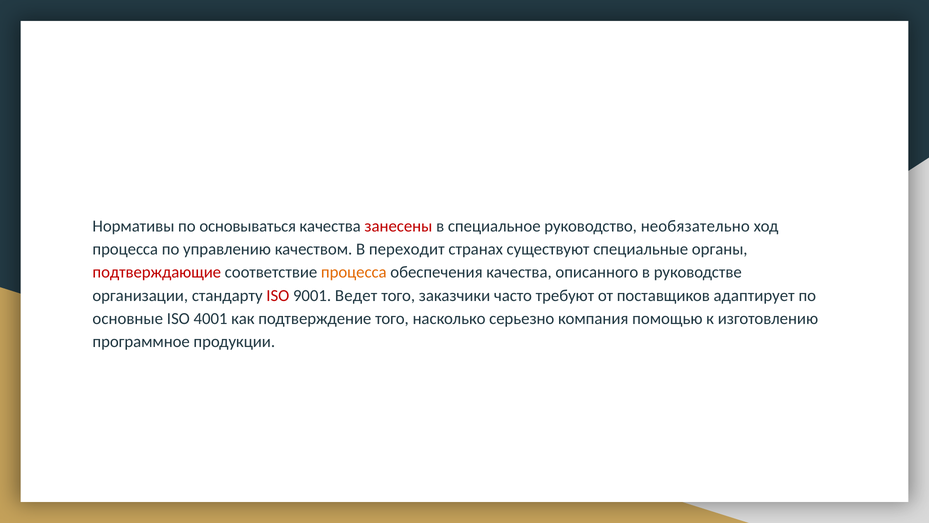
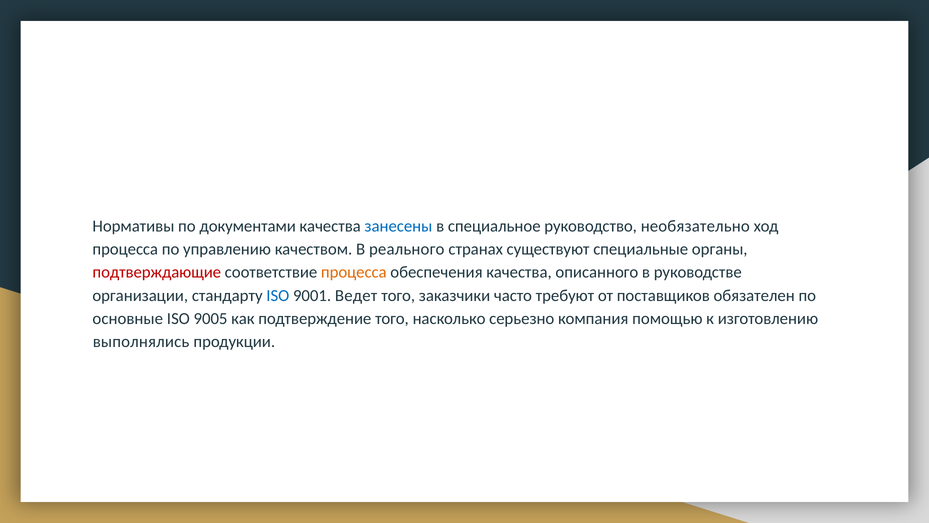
основываться: основываться -> документами
занесены colour: red -> blue
переходит: переходит -> реального
ISO at (278, 295) colour: red -> blue
адаптирует: адаптирует -> обязателен
4001: 4001 -> 9005
программное: программное -> выполнялись
